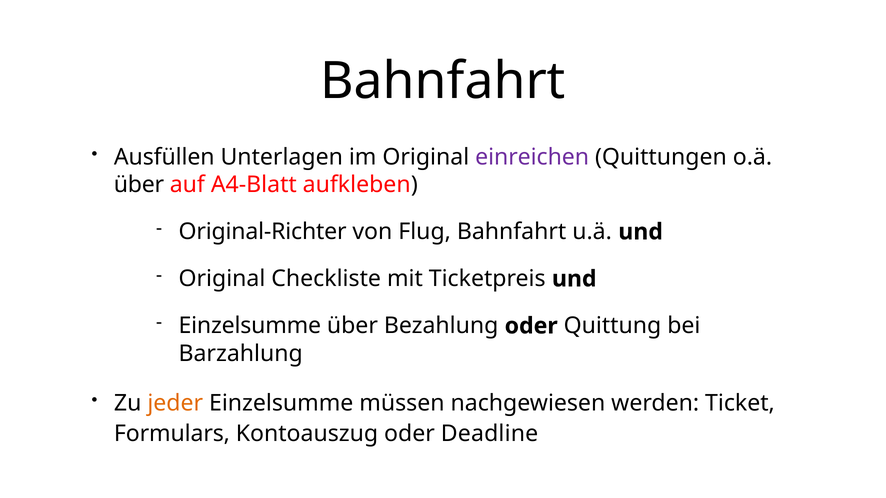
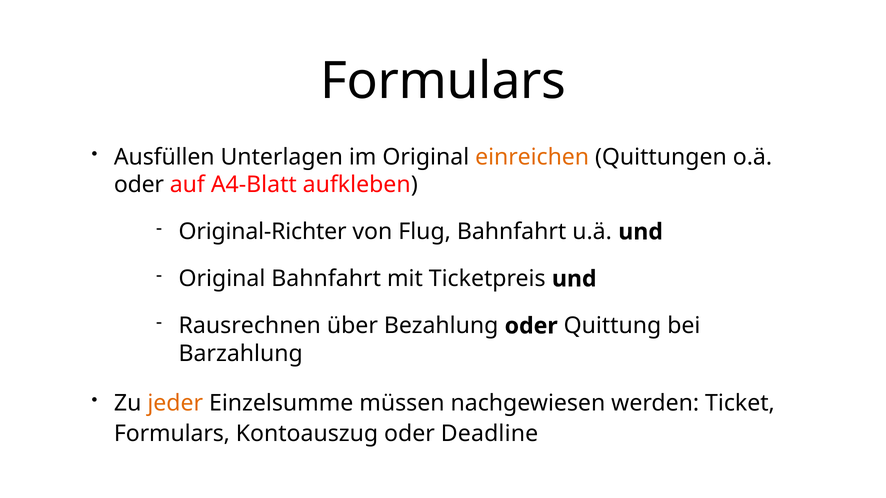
Bahnfahrt at (443, 81): Bahnfahrt -> Formulars
einreichen colour: purple -> orange
über at (139, 185): über -> oder
Original Checkliste: Checkliste -> Bahnfahrt
Einzelsumme at (250, 326): Einzelsumme -> Rausrechnen
